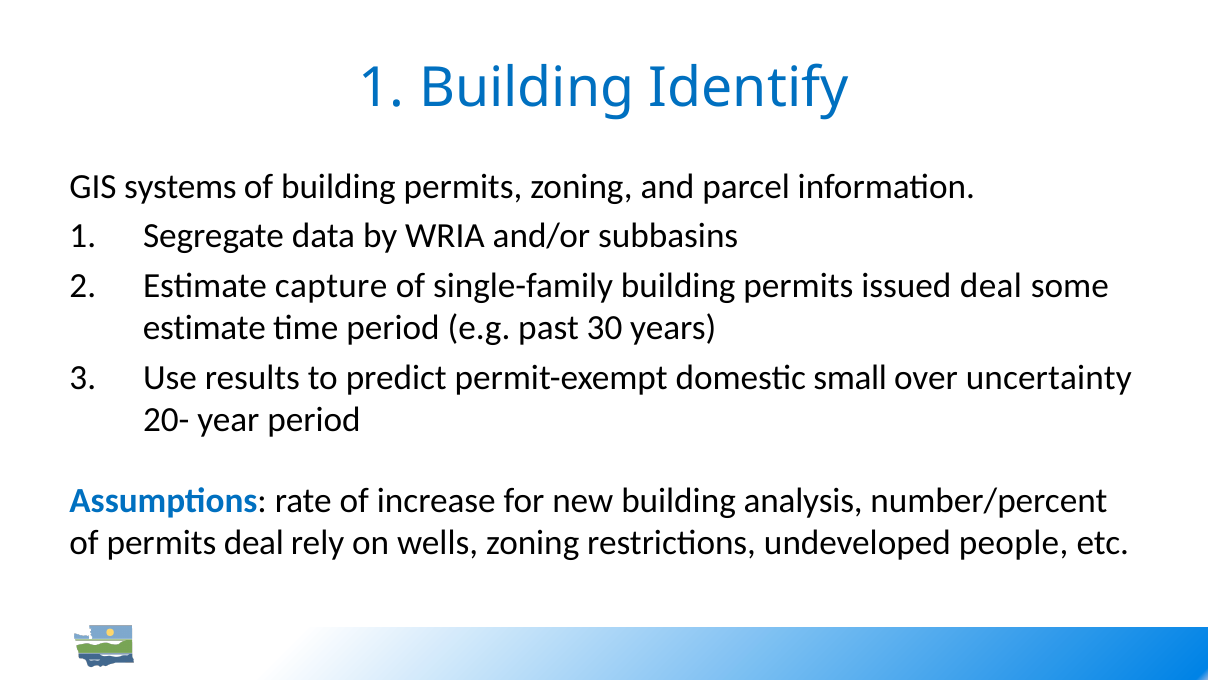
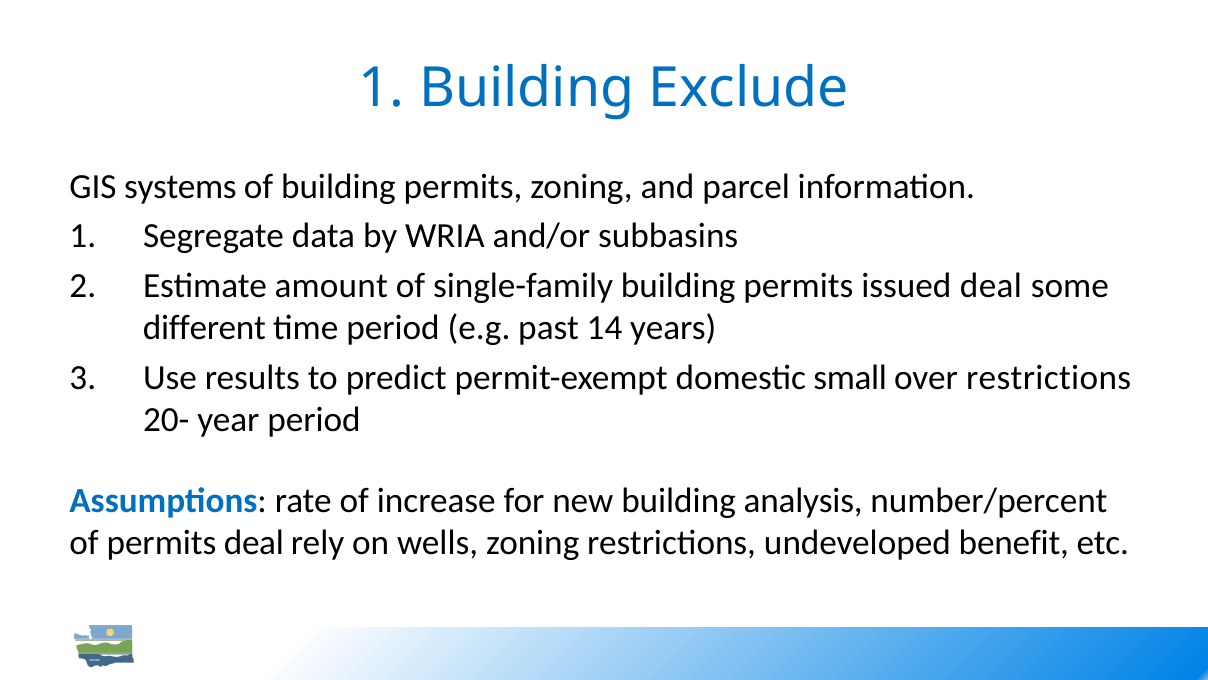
Identify: Identify -> Exclude
capture: capture -> amount
estimate at (204, 328): estimate -> different
30: 30 -> 14
over uncertainty: uncertainty -> restrictions
people: people -> benefit
